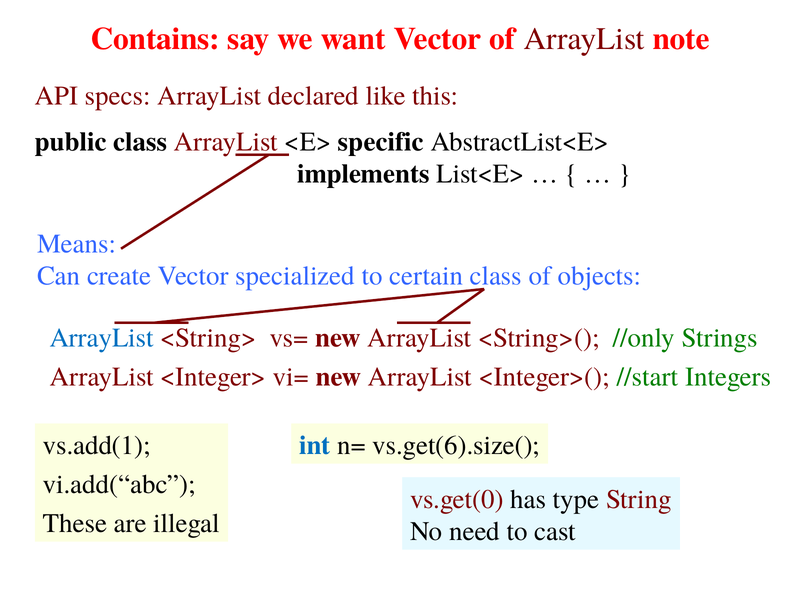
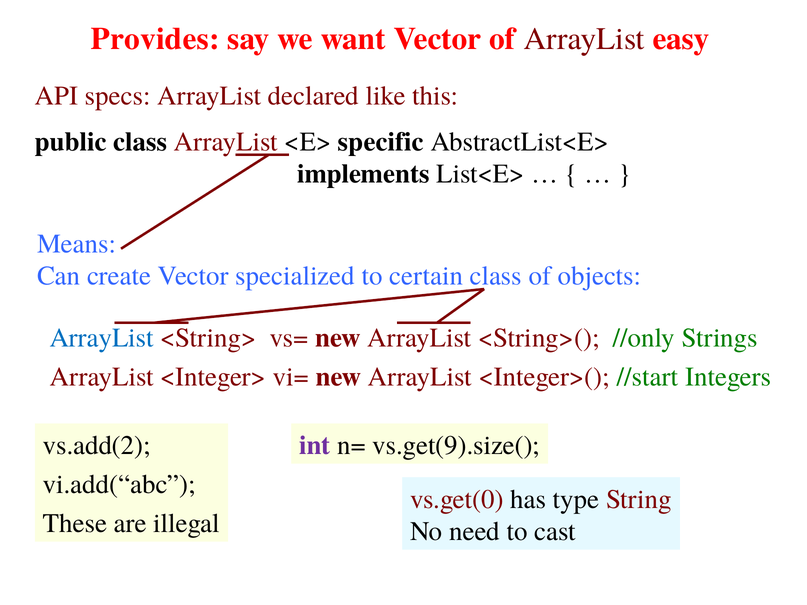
Contains: Contains -> Provides
note: note -> easy
vs.add(1: vs.add(1 -> vs.add(2
int colour: blue -> purple
vs.get(6).size(: vs.get(6).size( -> vs.get(9).size(
